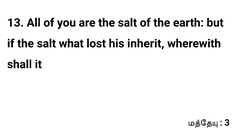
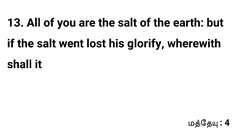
what: what -> went
inherit: inherit -> glorify
3: 3 -> 4
